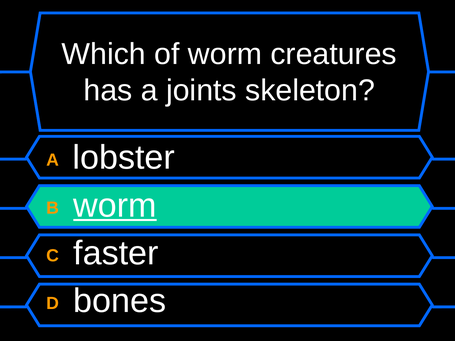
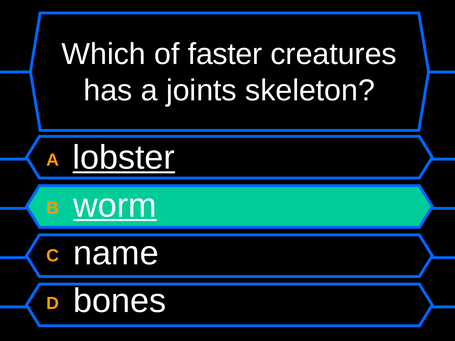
of worm: worm -> faster
lobster underline: none -> present
faster: faster -> name
